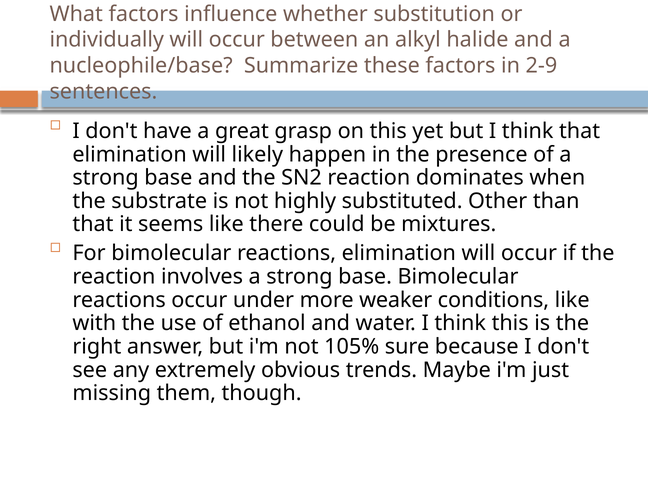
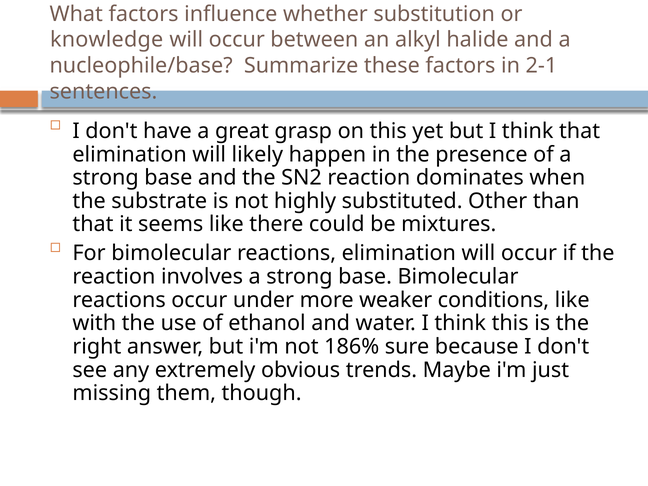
individually: individually -> knowledge
2-9: 2-9 -> 2-1
105%: 105% -> 186%
